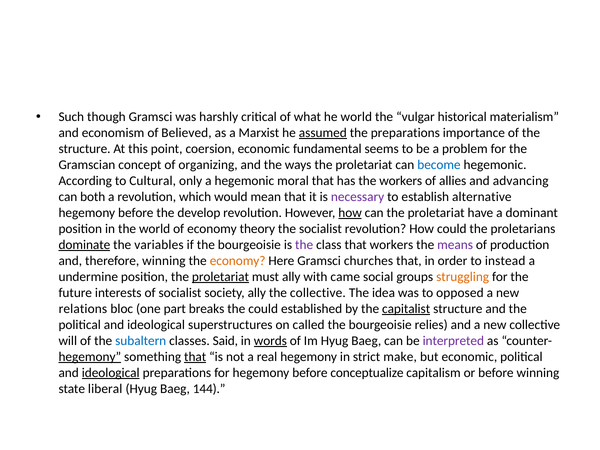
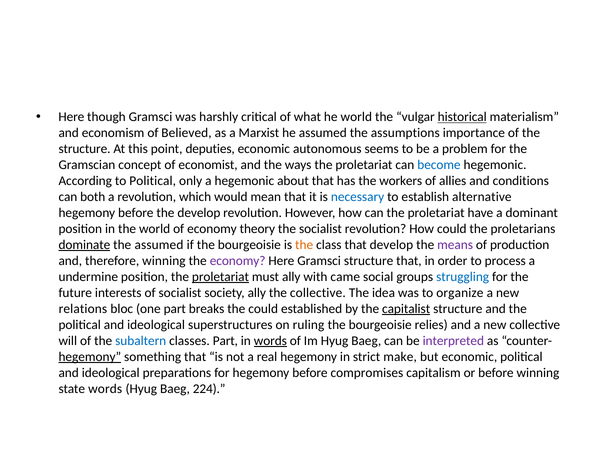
Such at (71, 117): Such -> Here
historical underline: none -> present
assumed at (323, 133) underline: present -> none
the preparations: preparations -> assumptions
coersion: coersion -> deputies
fundamental: fundamental -> autonomous
organizing: organizing -> economist
to Cultural: Cultural -> Political
moral: moral -> about
advancing: advancing -> conditions
necessary colour: purple -> blue
how at (350, 213) underline: present -> none
the variables: variables -> assumed
the at (304, 245) colour: purple -> orange
that workers: workers -> develop
economy at (238, 261) colour: orange -> purple
Gramsci churches: churches -> structure
instead: instead -> process
struggling colour: orange -> blue
opposed: opposed -> organize
called: called -> ruling
classes Said: Said -> Part
that at (195, 357) underline: present -> none
ideological at (111, 373) underline: present -> none
conceptualize: conceptualize -> compromises
state liberal: liberal -> words
144: 144 -> 224
